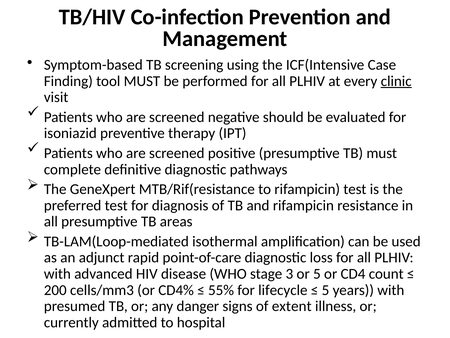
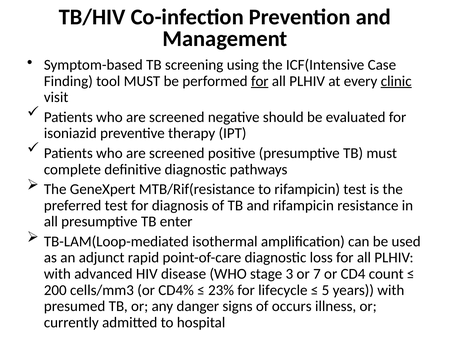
for at (260, 81) underline: none -> present
areas: areas -> enter
or 5: 5 -> 7
55%: 55% -> 23%
extent: extent -> occurs
